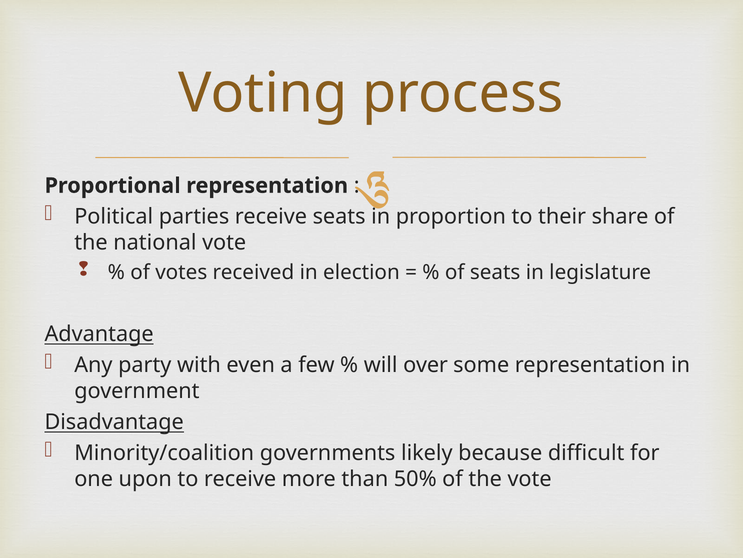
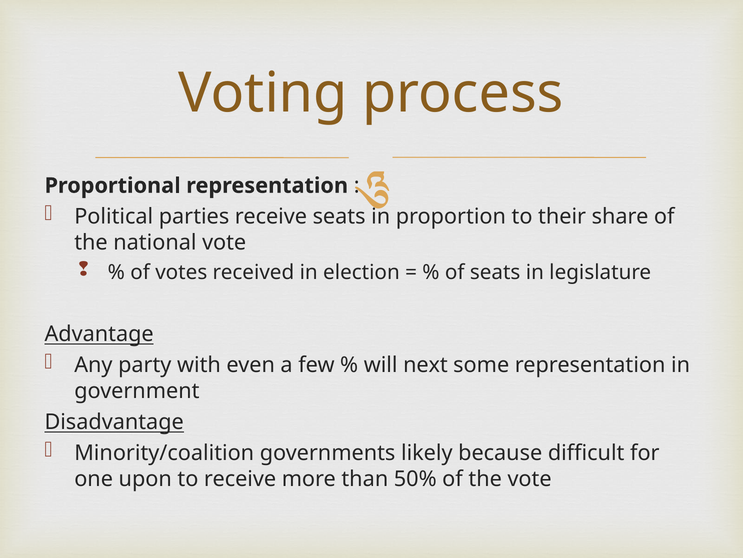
over: over -> next
